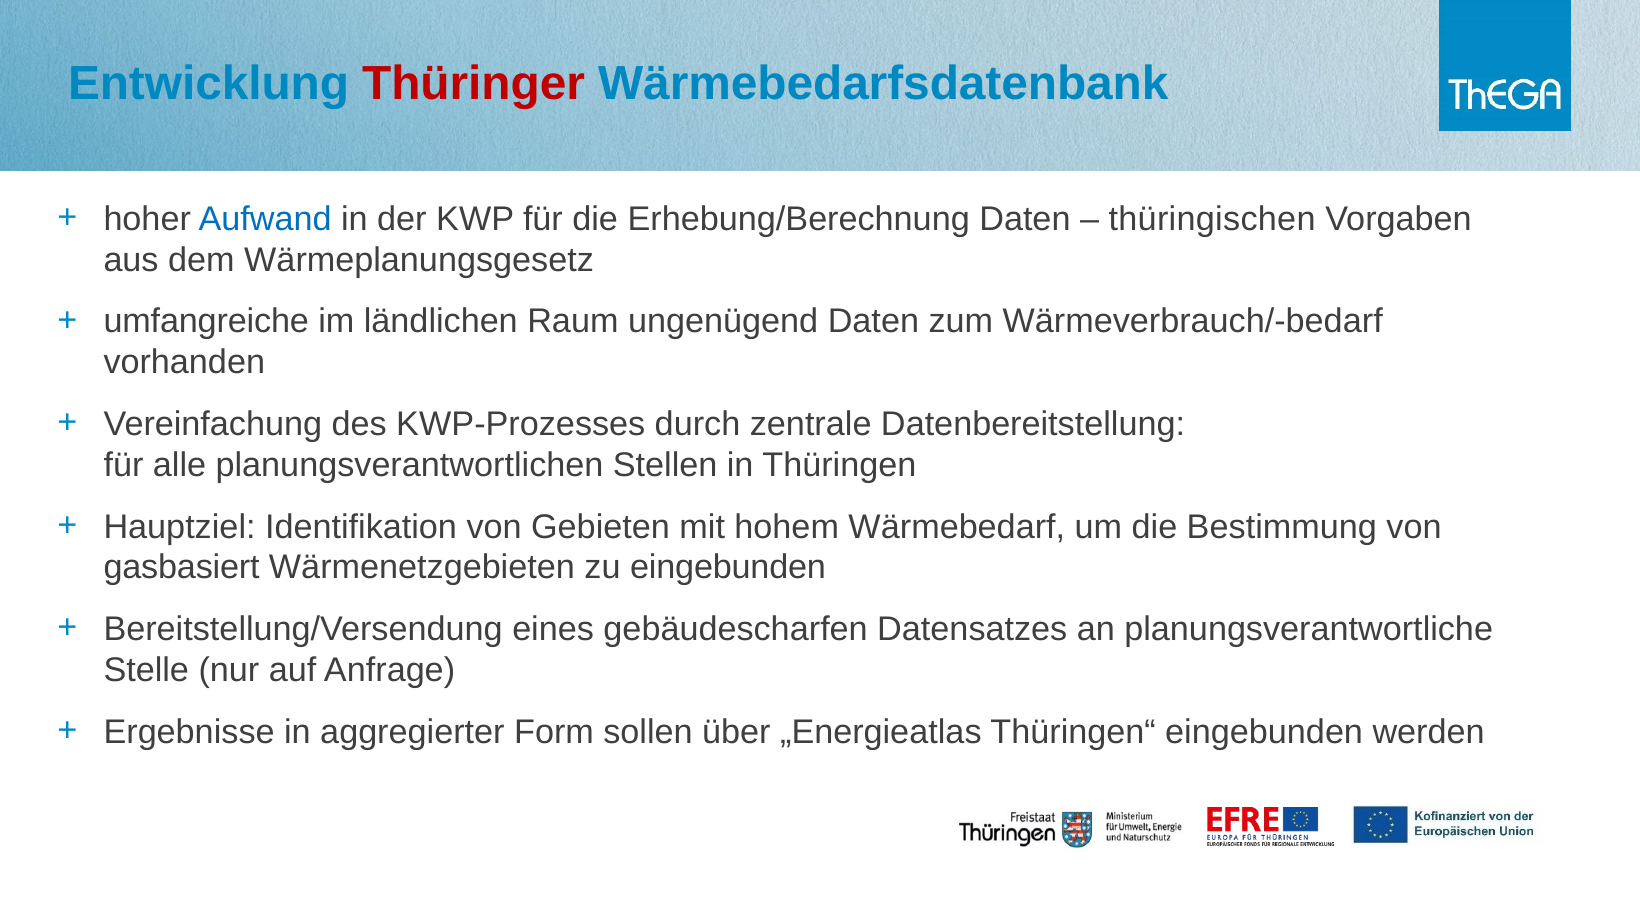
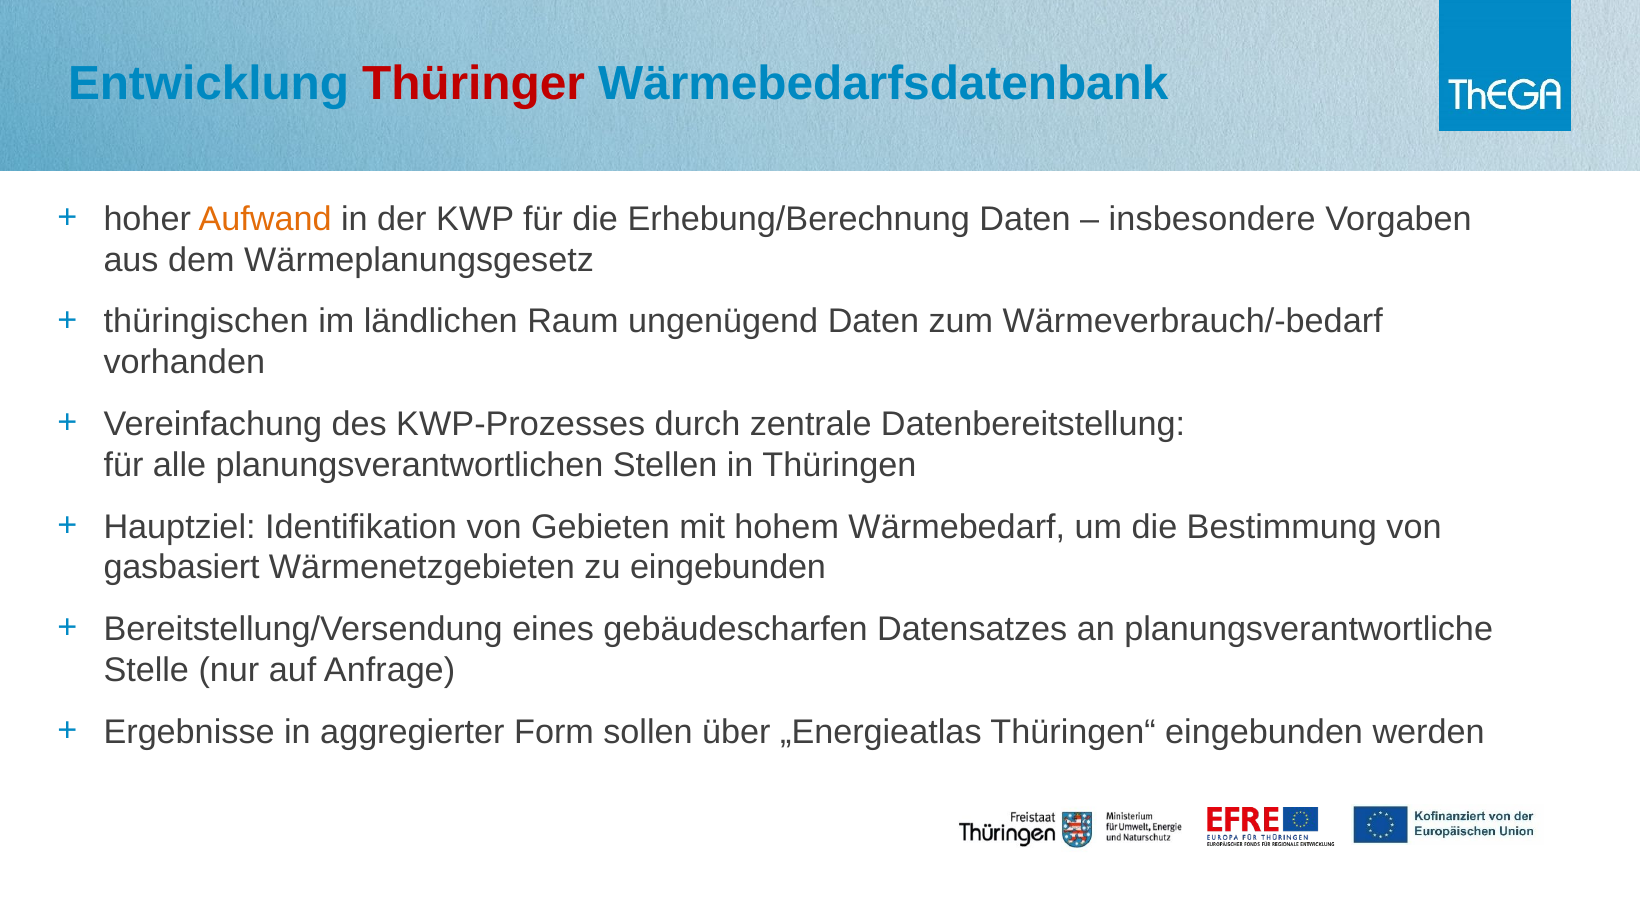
Aufwand colour: blue -> orange
thüringischen: thüringischen -> insbesondere
umfangreiche: umfangreiche -> thüringischen
